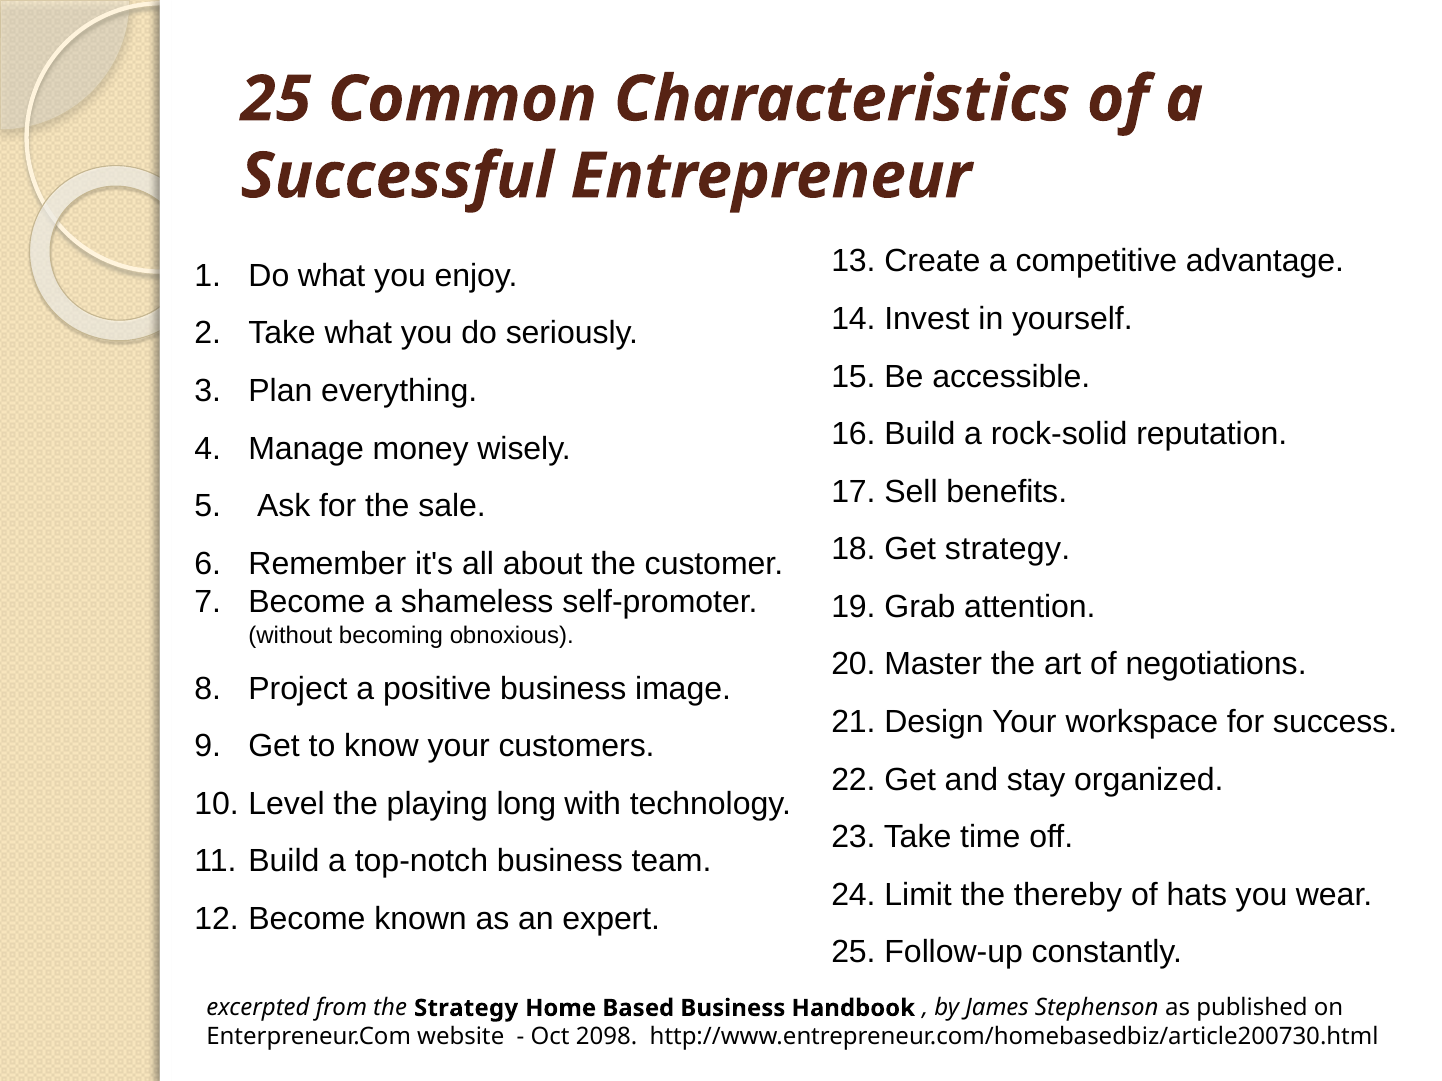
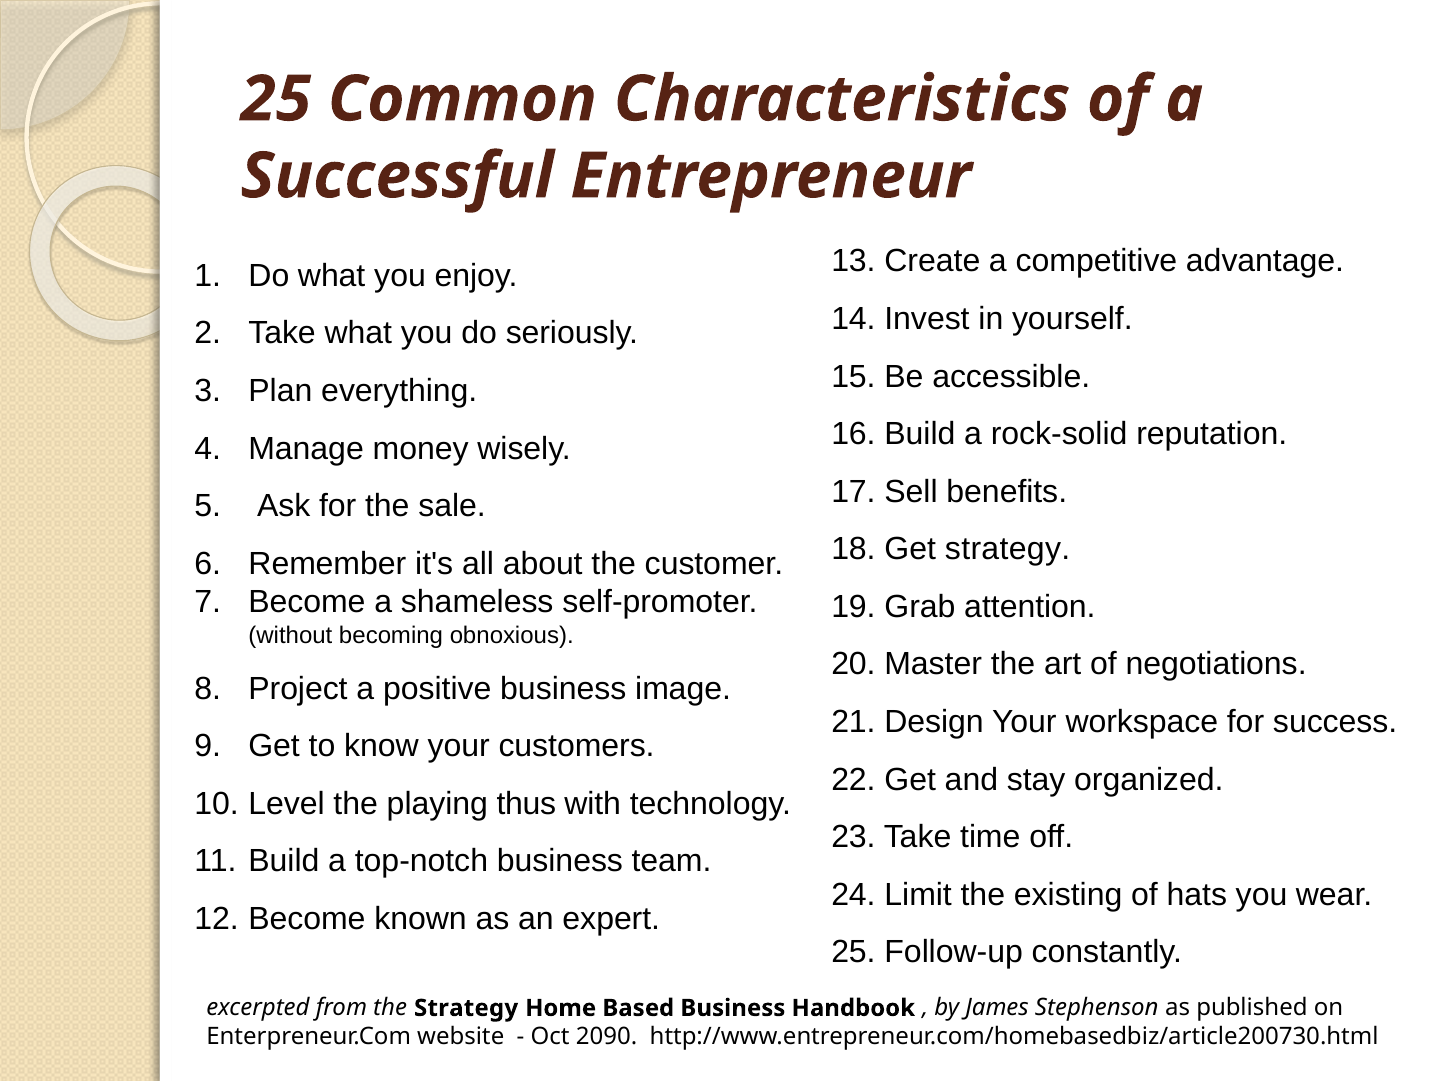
long: long -> thus
thereby: thereby -> existing
2098: 2098 -> 2090
